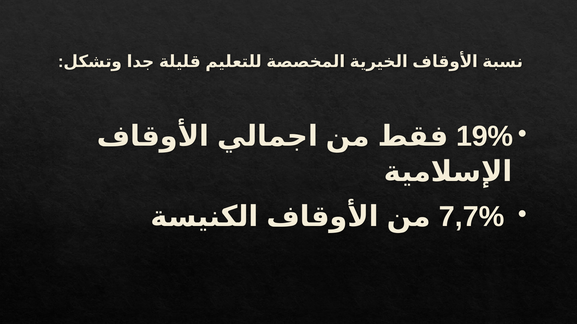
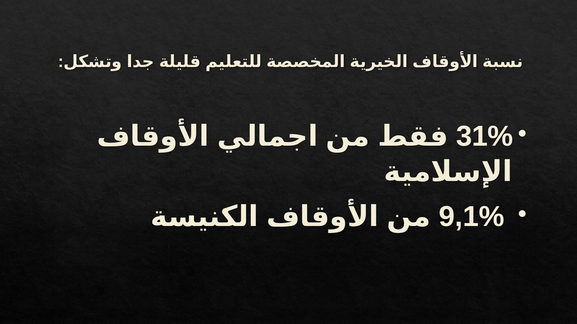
19%: 19% -> 31%
7,7%: 7,7% -> 9,1%
